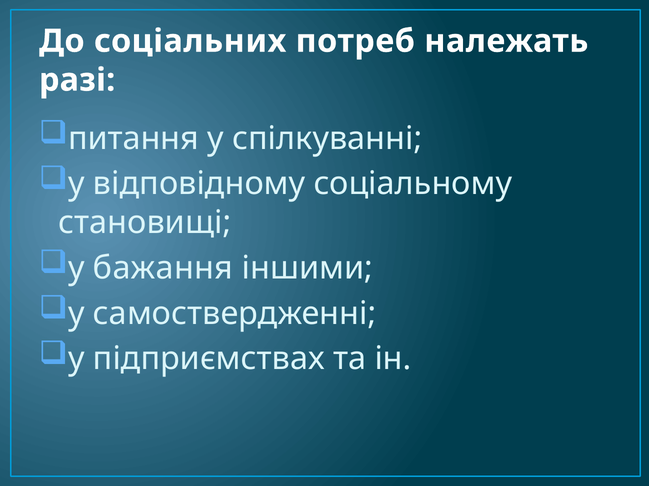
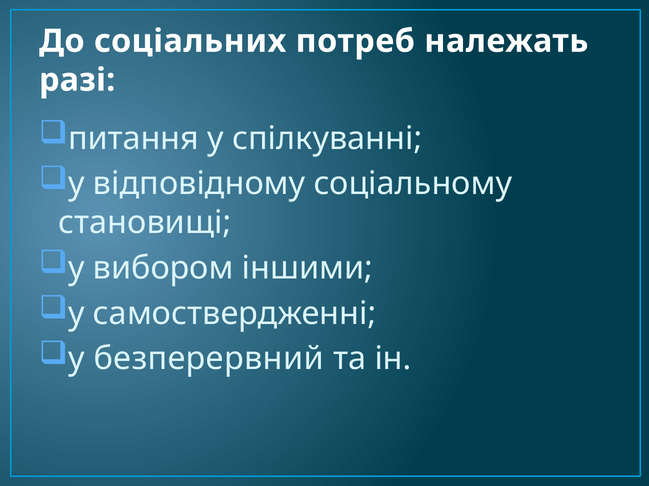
бажання: бажання -> вибором
підприємствах: підприємствах -> безперервний
